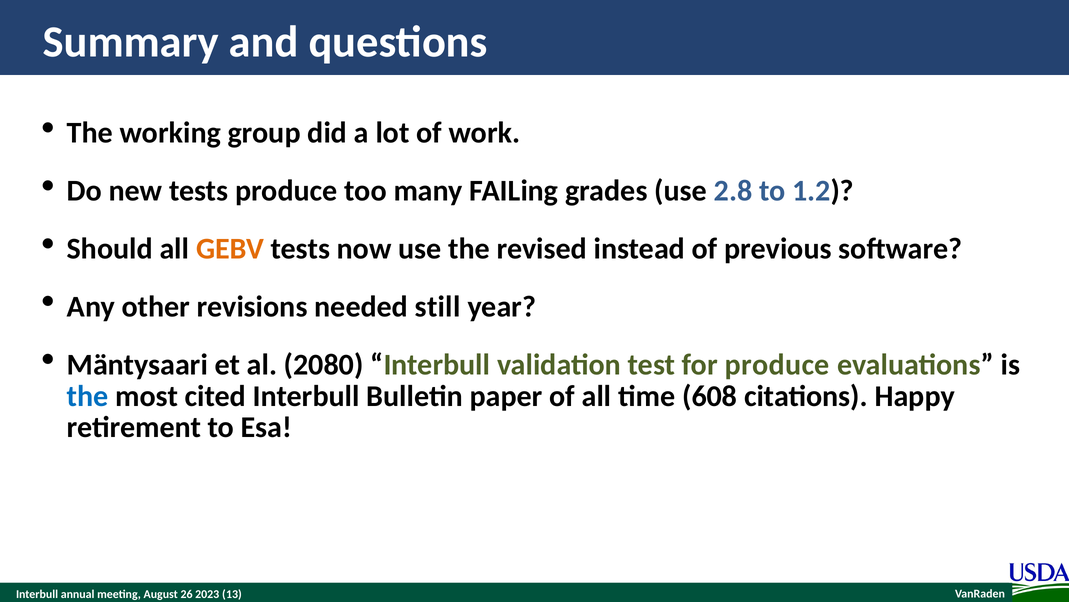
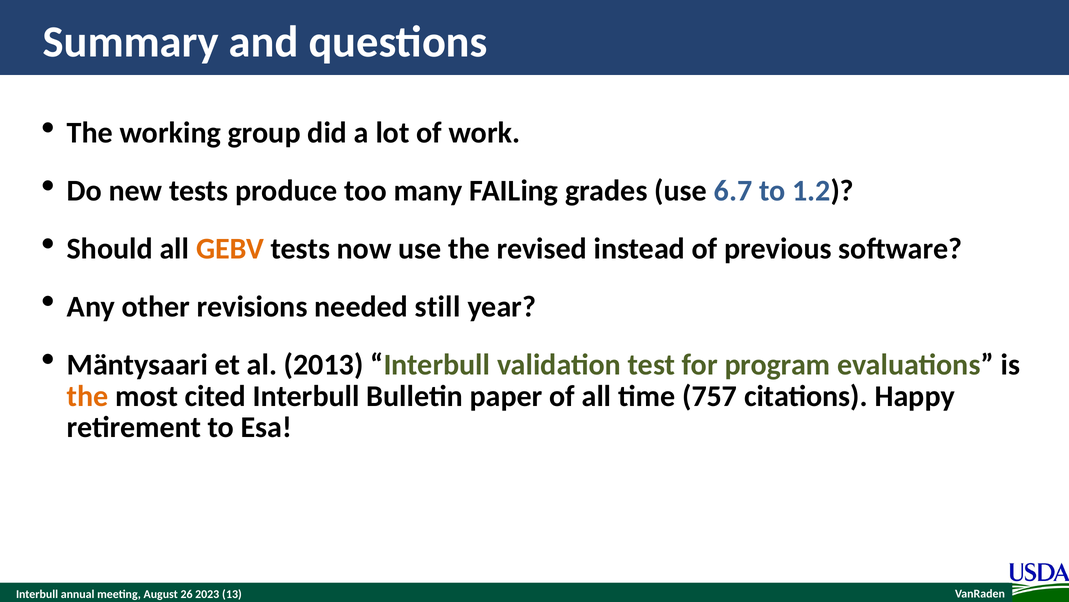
2.8: 2.8 -> 6.7
2080: 2080 -> 2013
for produce: produce -> program
the at (88, 396) colour: blue -> orange
608: 608 -> 757
